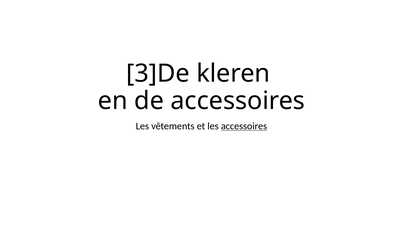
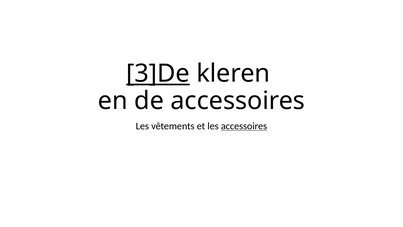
3]De underline: none -> present
